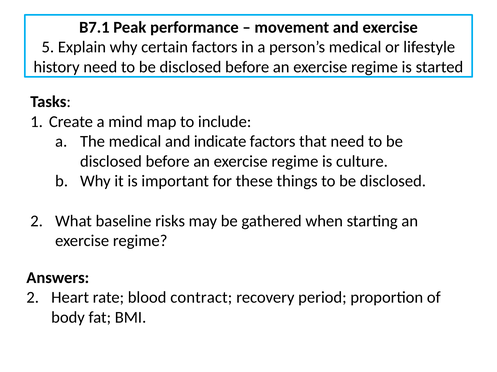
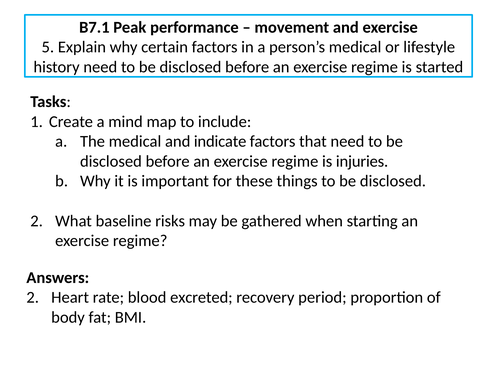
culture: culture -> injuries
contract: contract -> excreted
